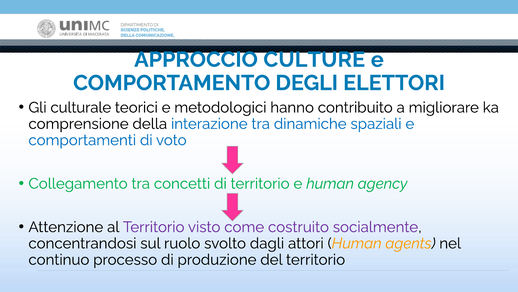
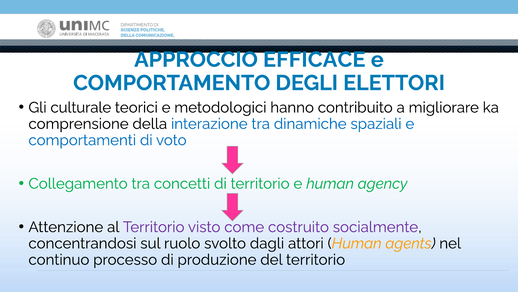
CULTURE: CULTURE -> EFFICACE
